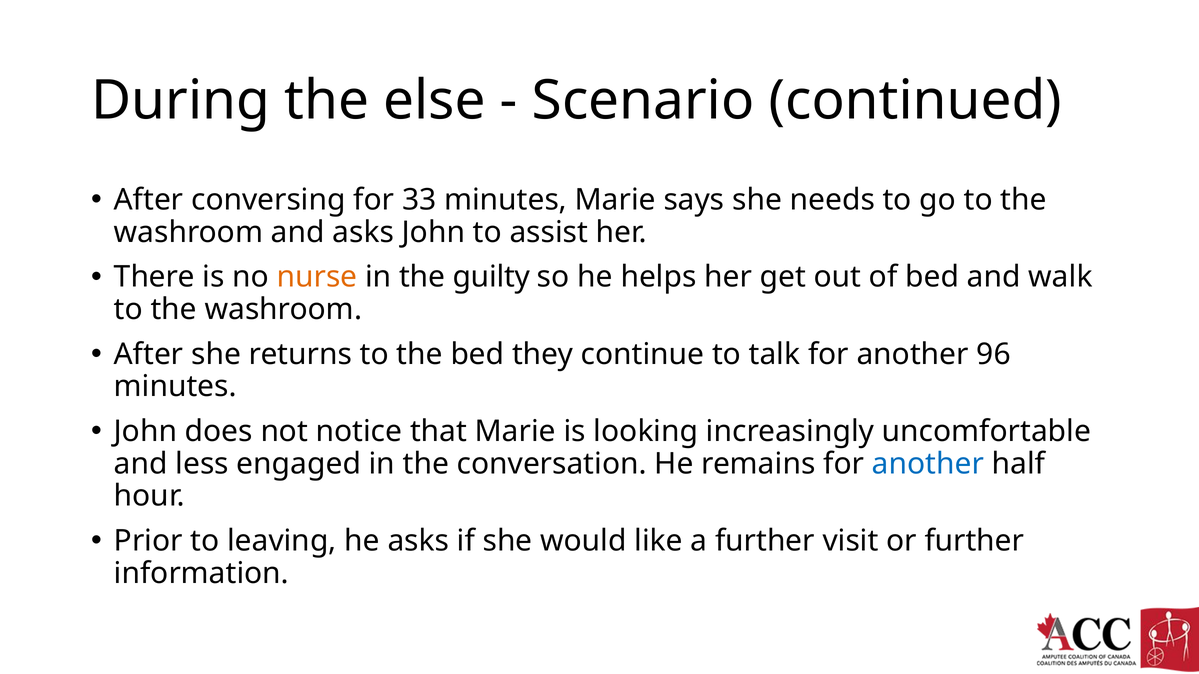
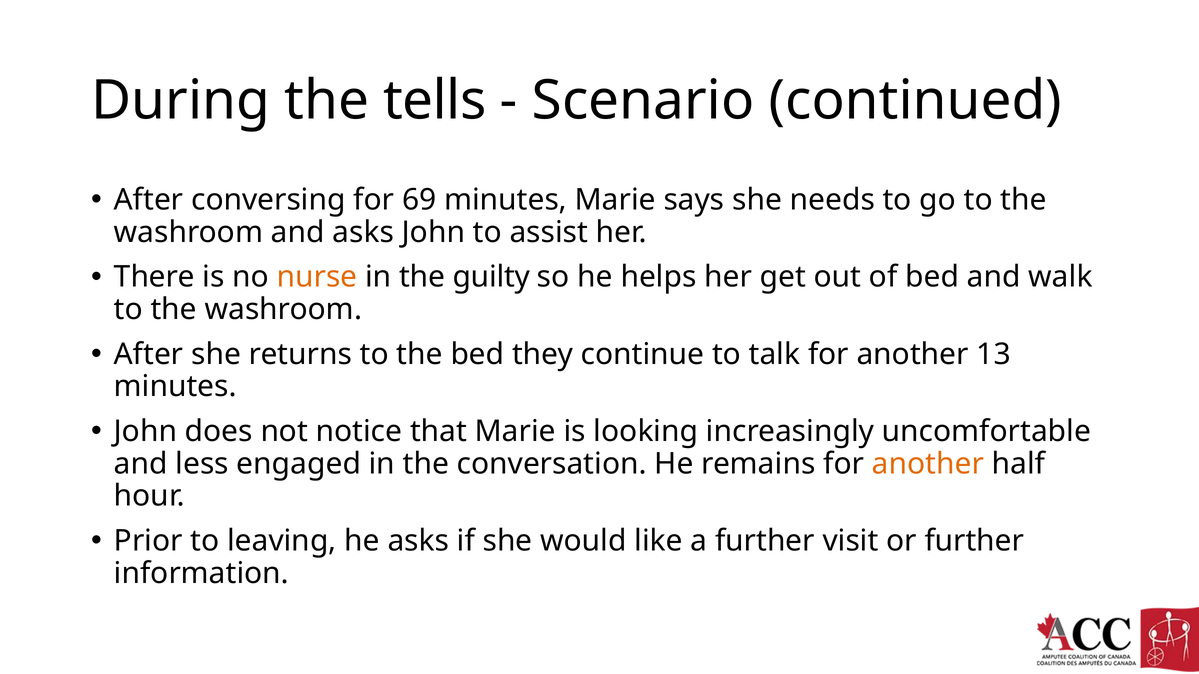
else: else -> tells
33: 33 -> 69
96: 96 -> 13
another at (928, 464) colour: blue -> orange
